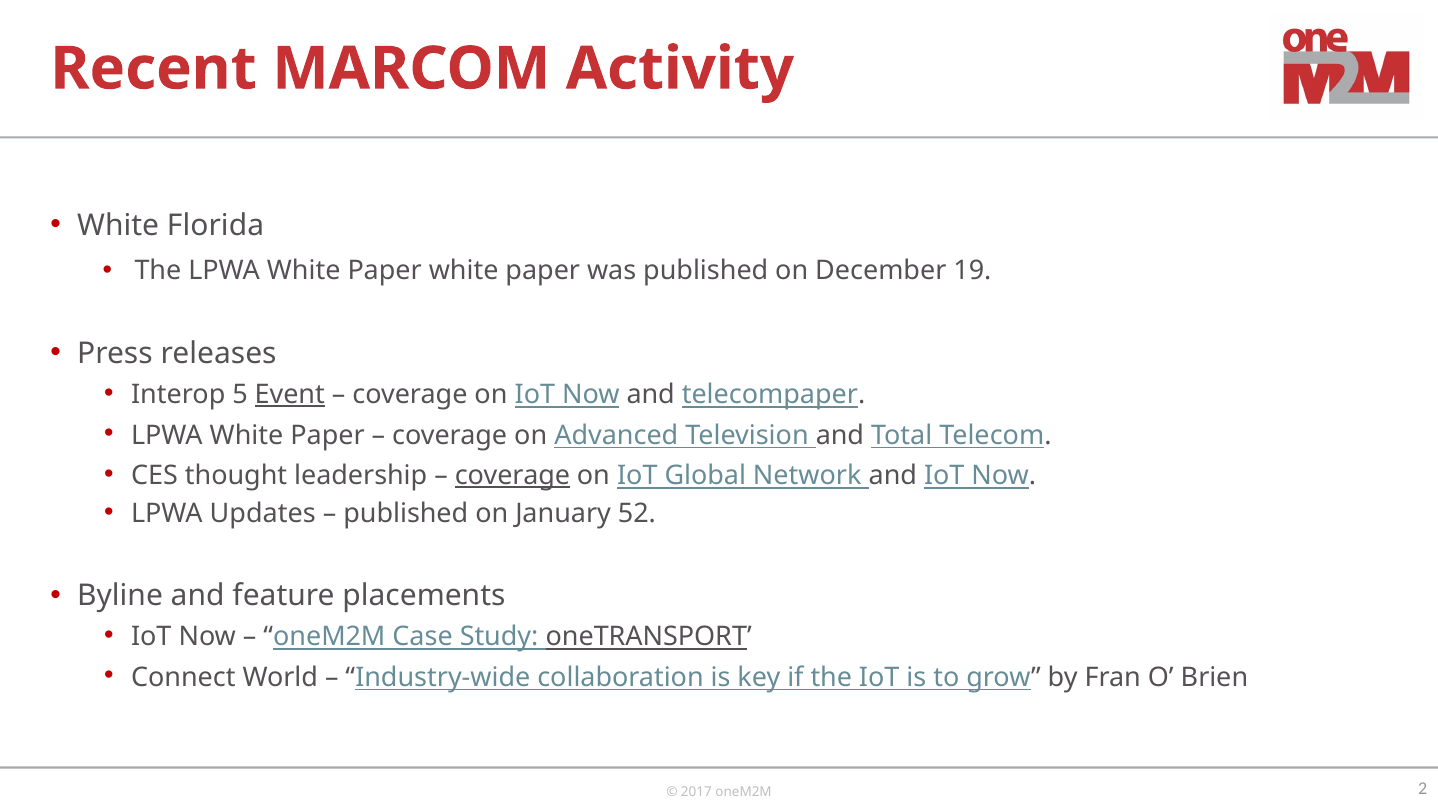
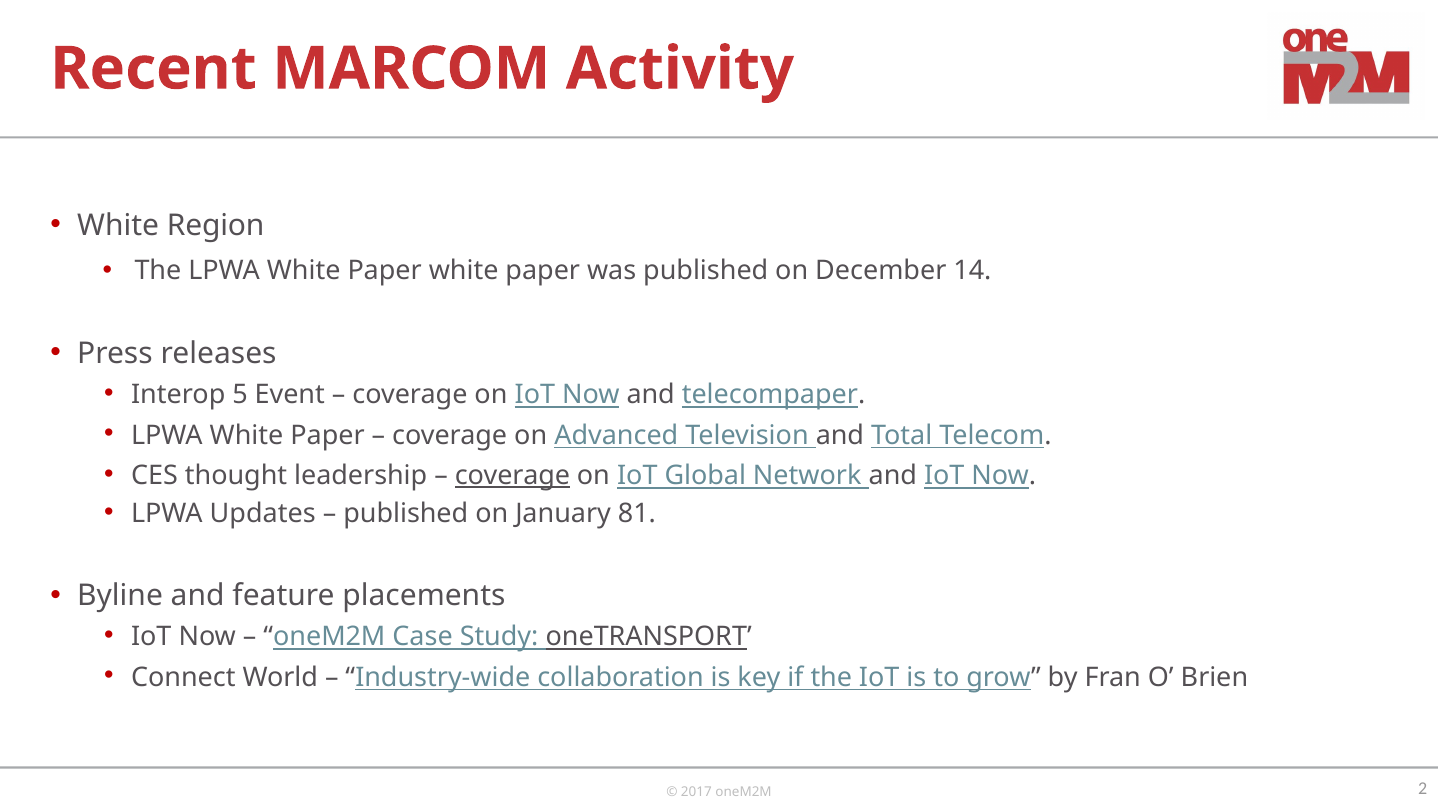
Florida: Florida -> Region
19: 19 -> 14
Event underline: present -> none
52: 52 -> 81
